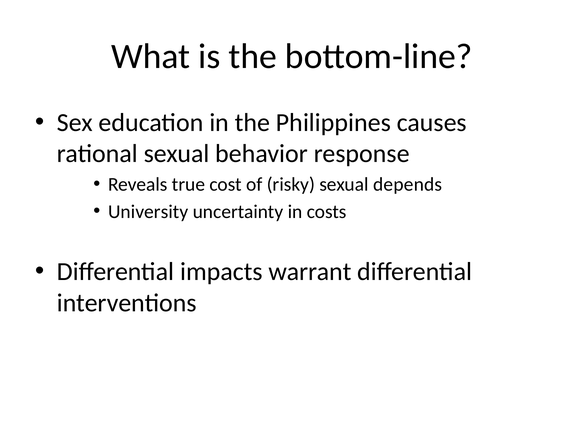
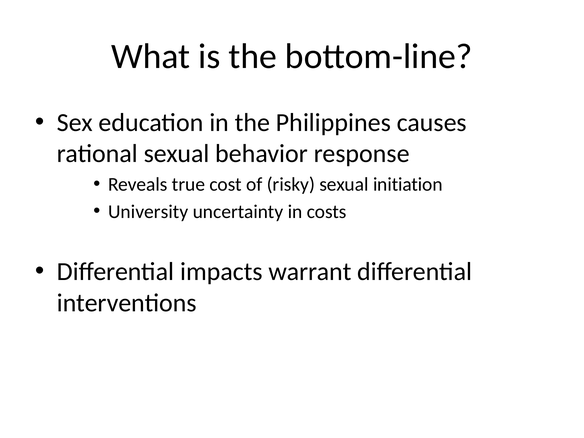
depends: depends -> initiation
